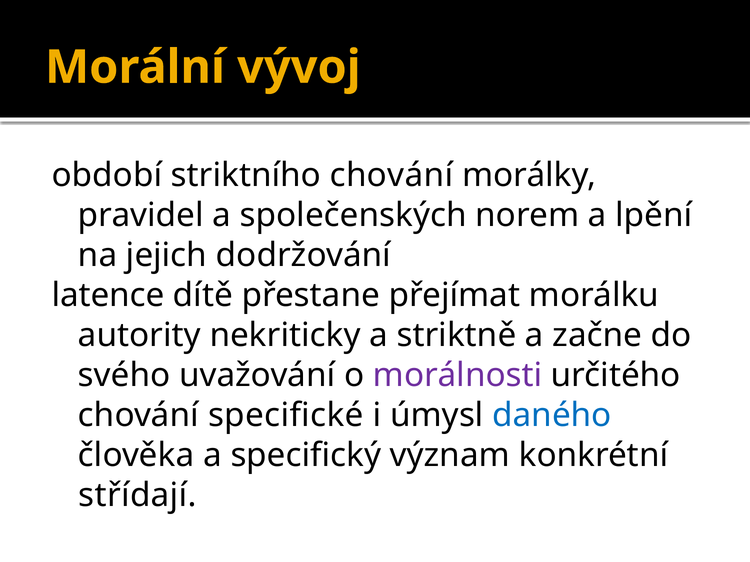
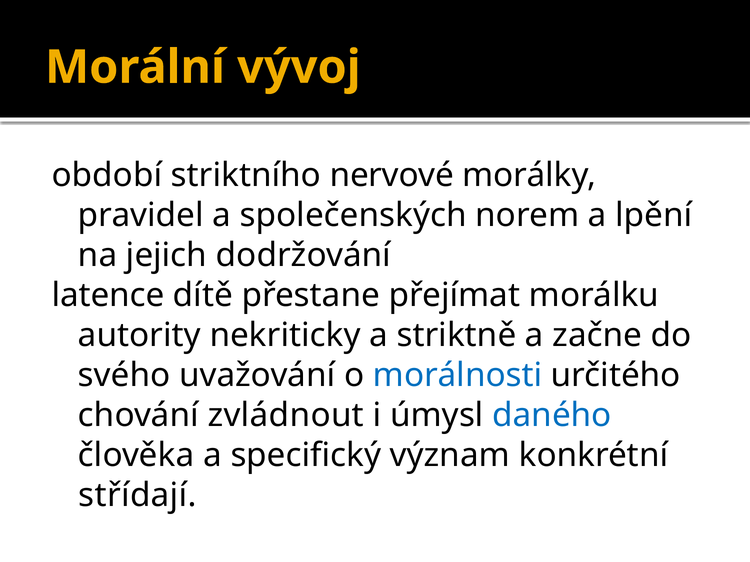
striktního chování: chování -> nervové
morálnosti colour: purple -> blue
specifické: specifické -> zvládnout
